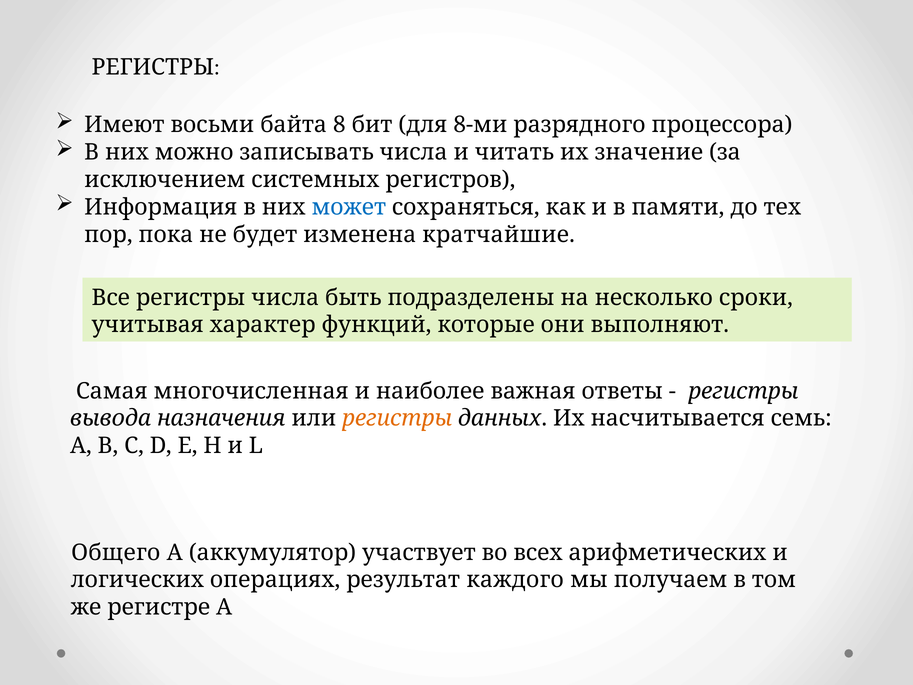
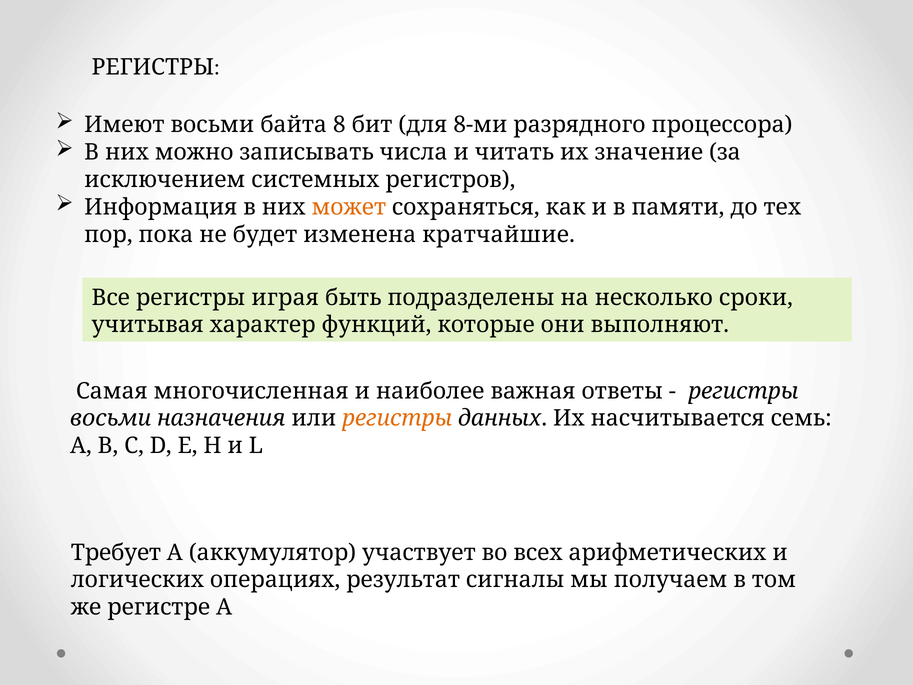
может colour: blue -> orange
регистры числа: числа -> играя
вывода at (111, 418): вывода -> восьми
Общего: Общего -> Требует
каждого: каждого -> сигналы
